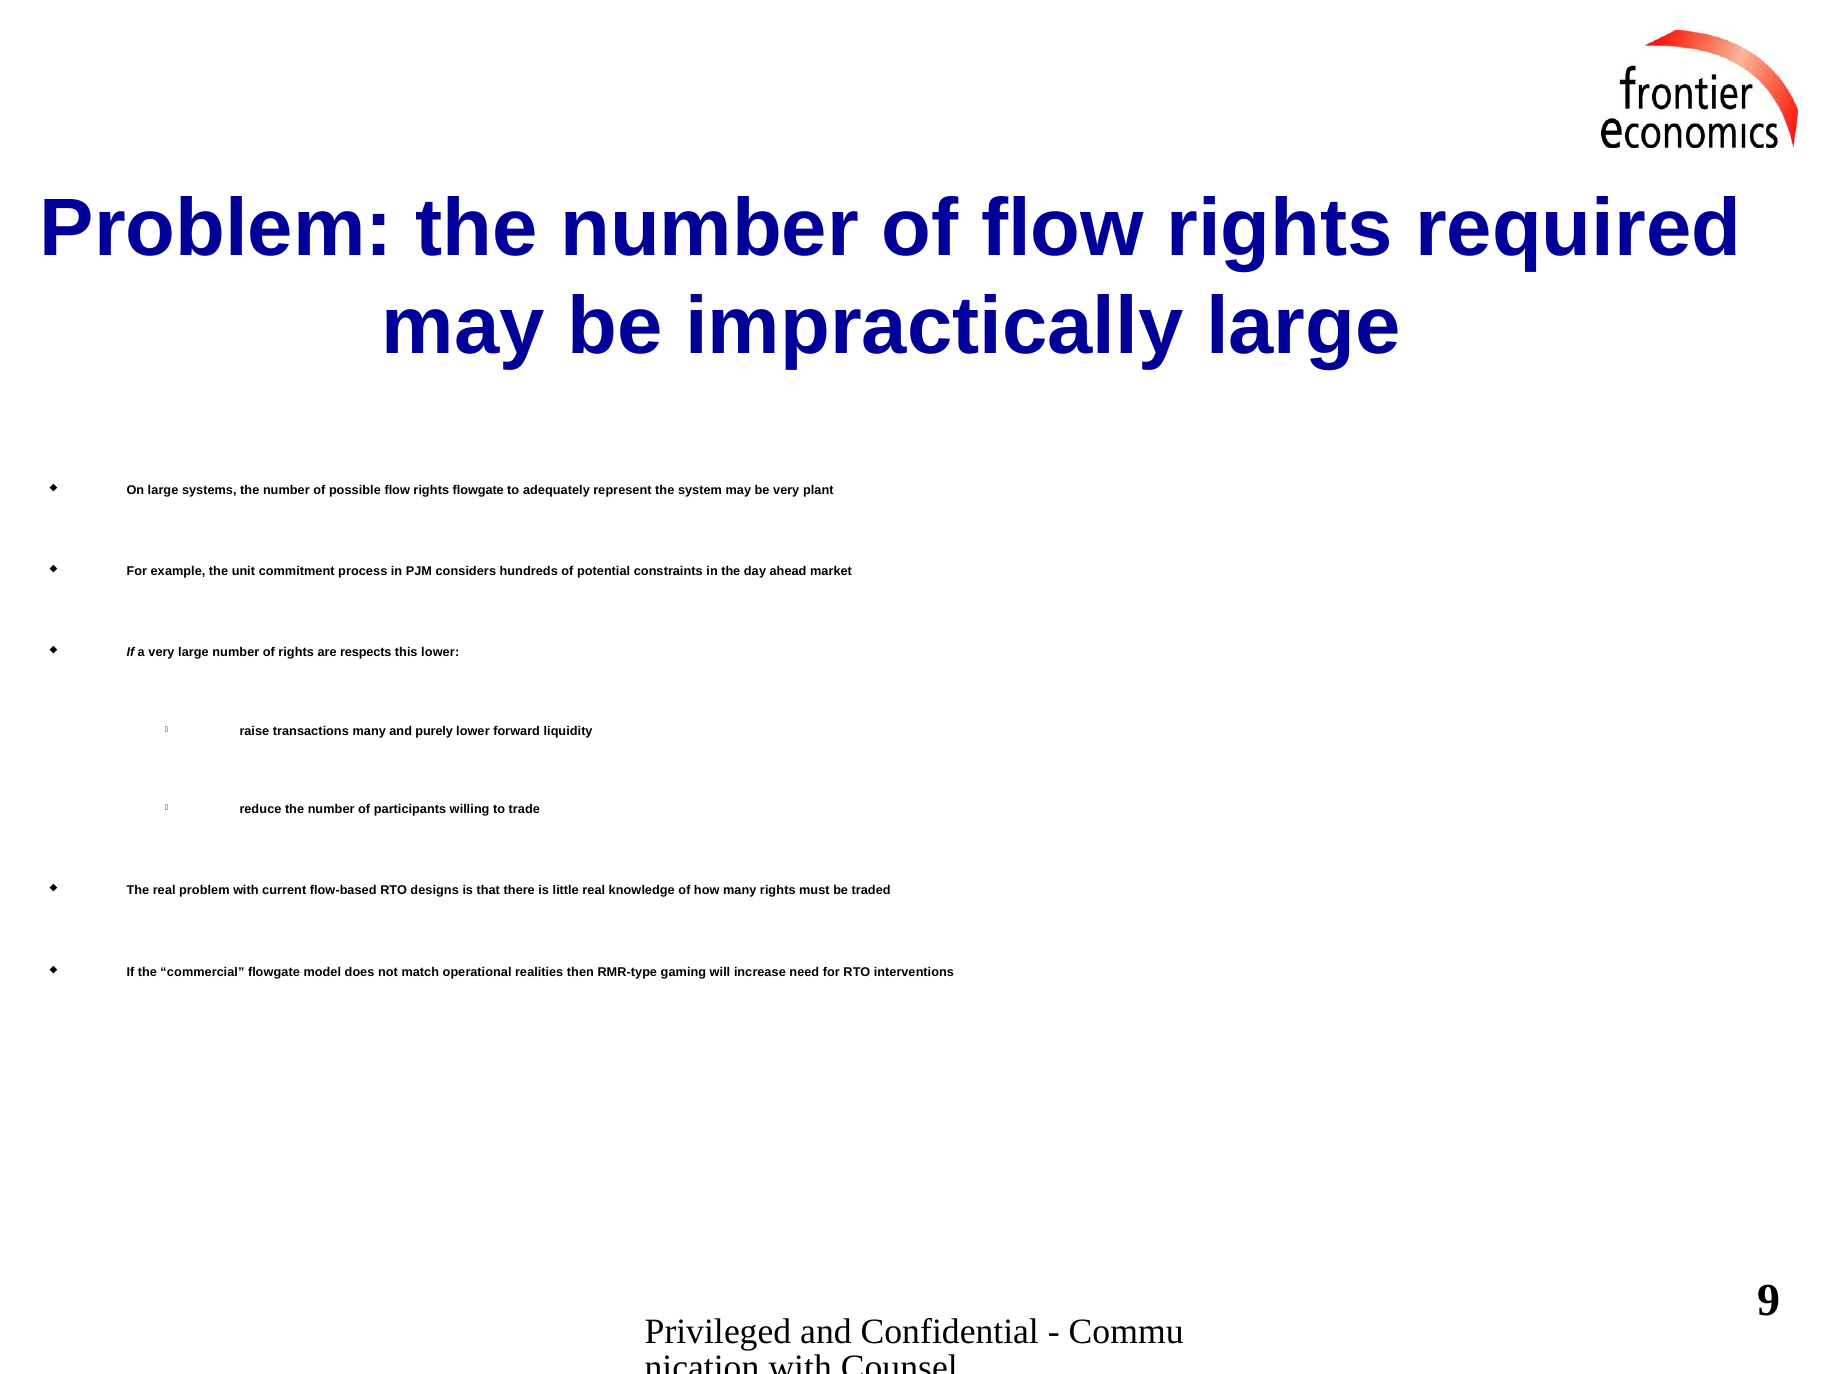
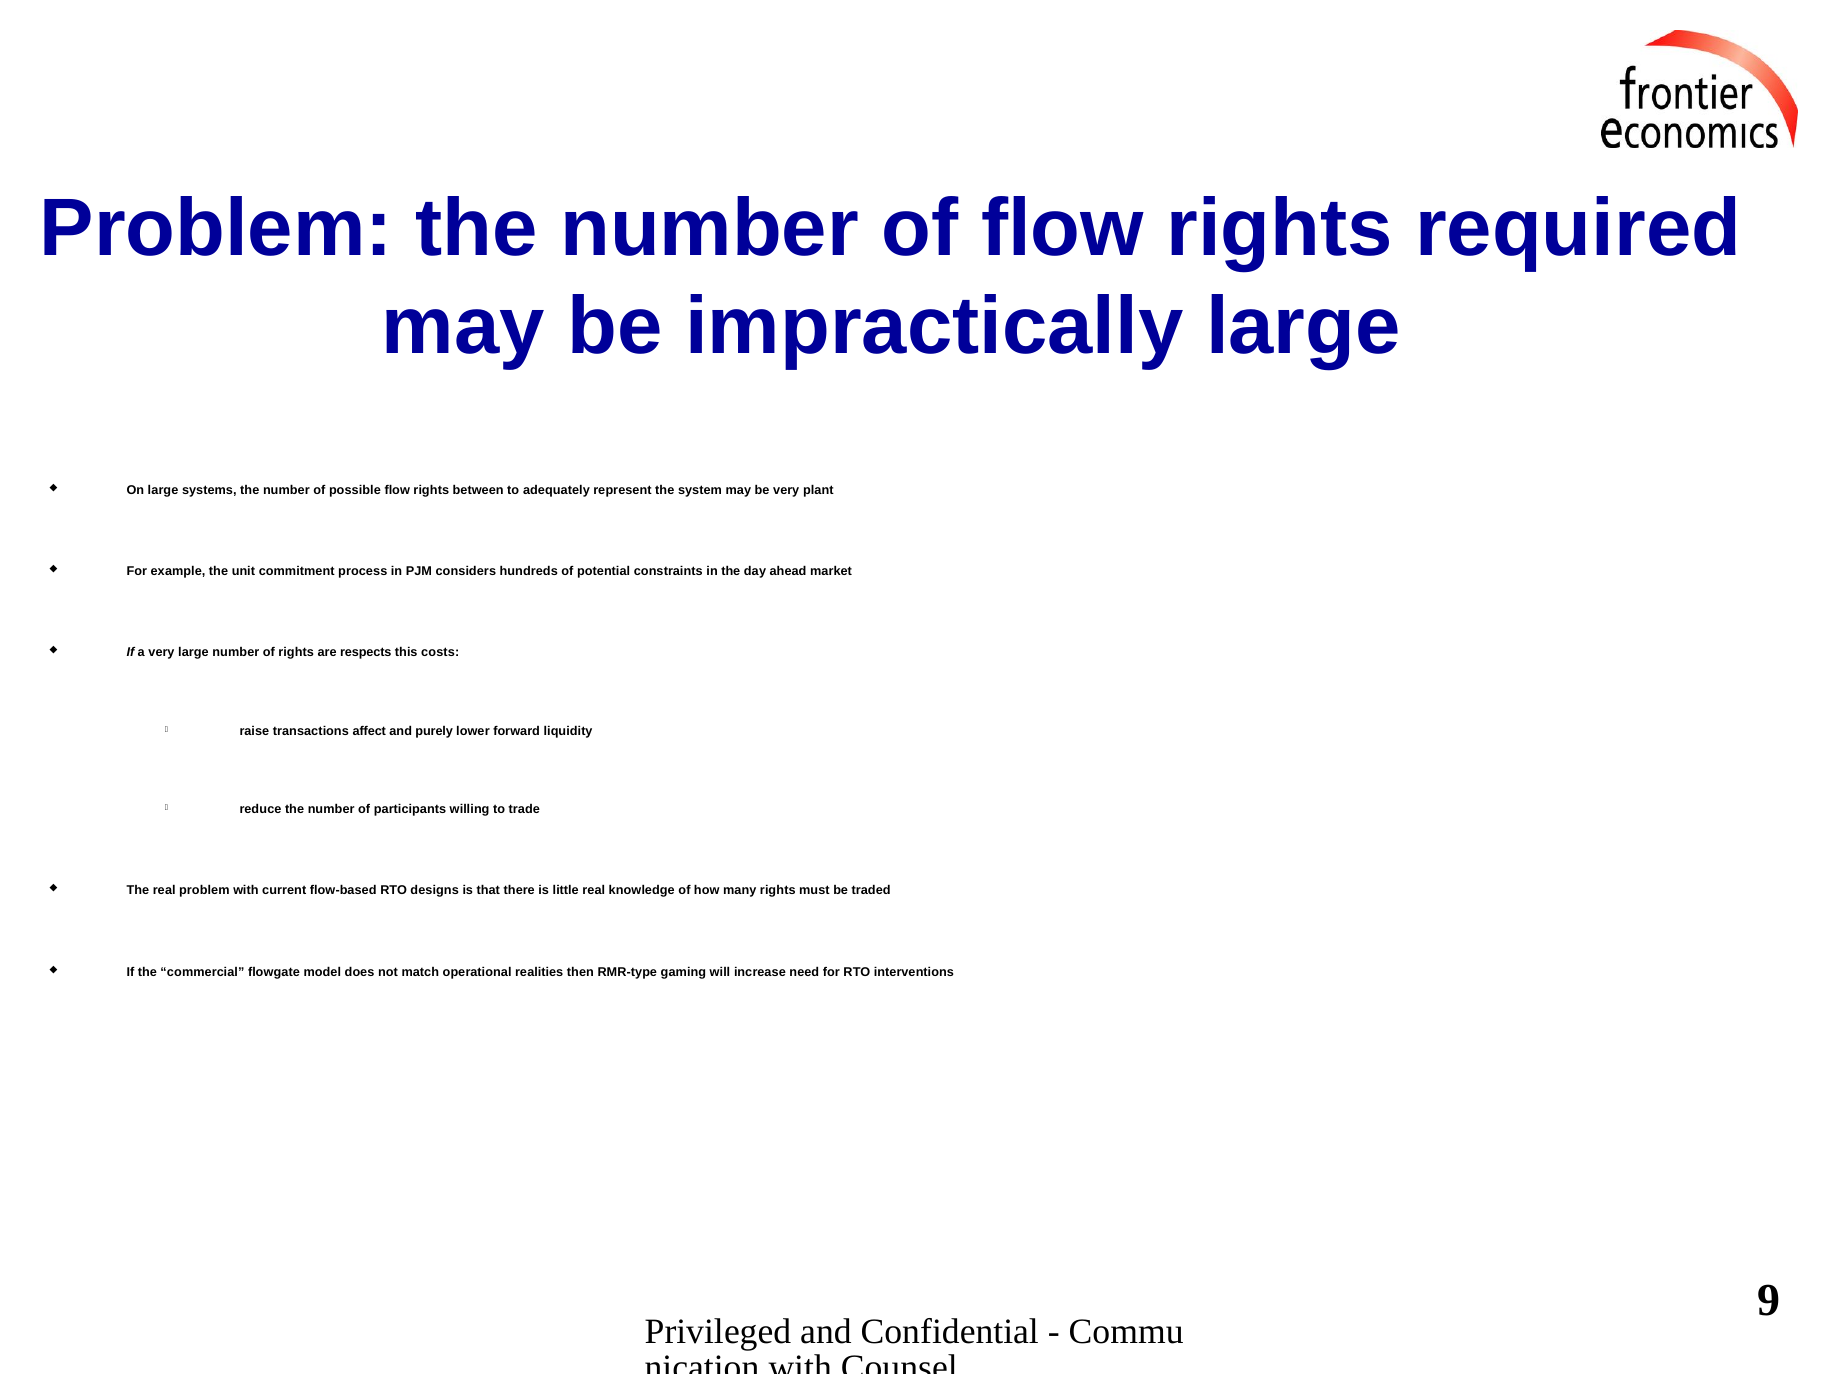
rights flowgate: flowgate -> between
this lower: lower -> costs
transactions many: many -> affect
